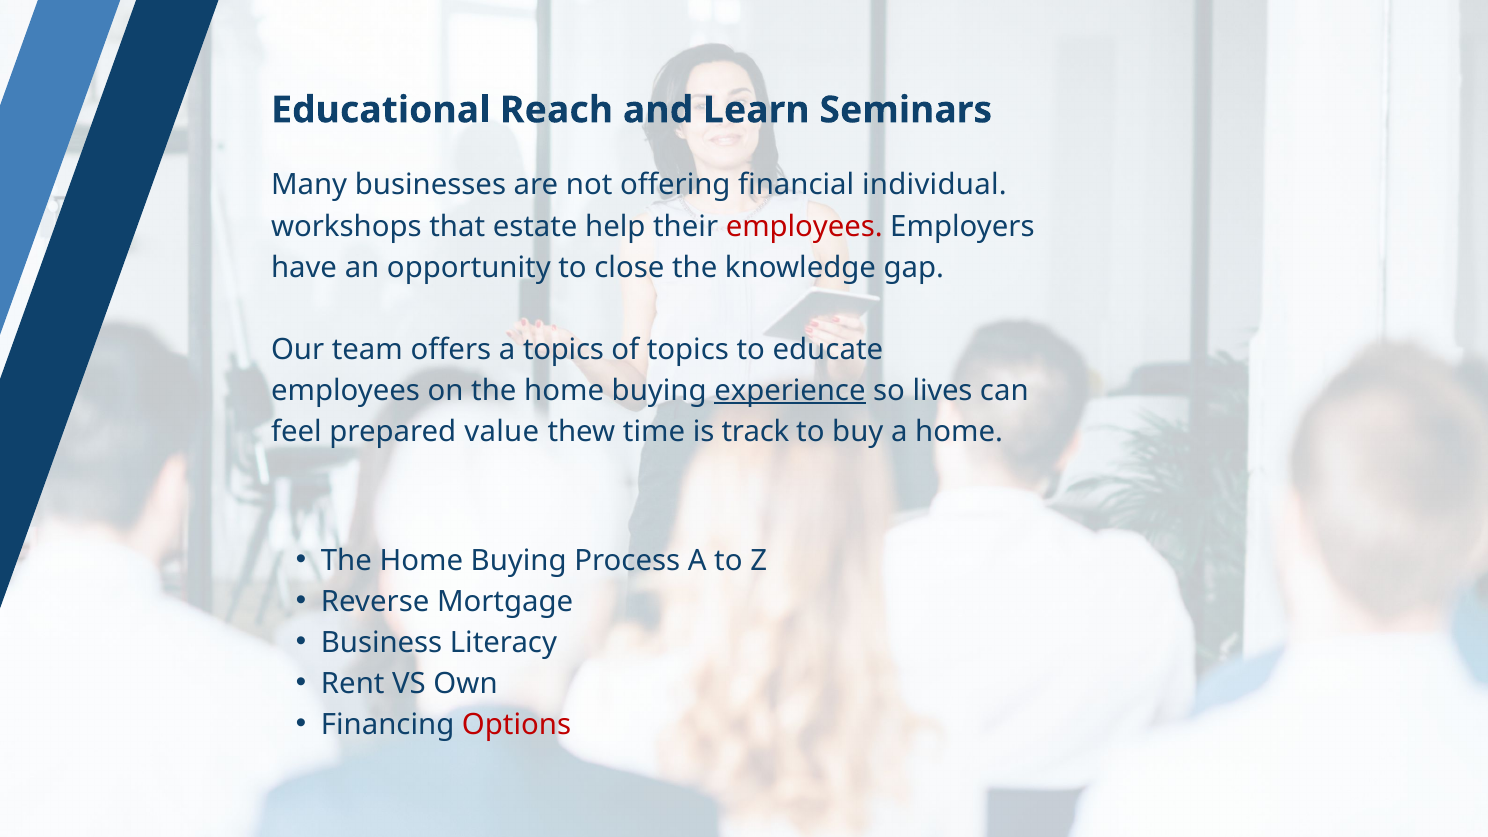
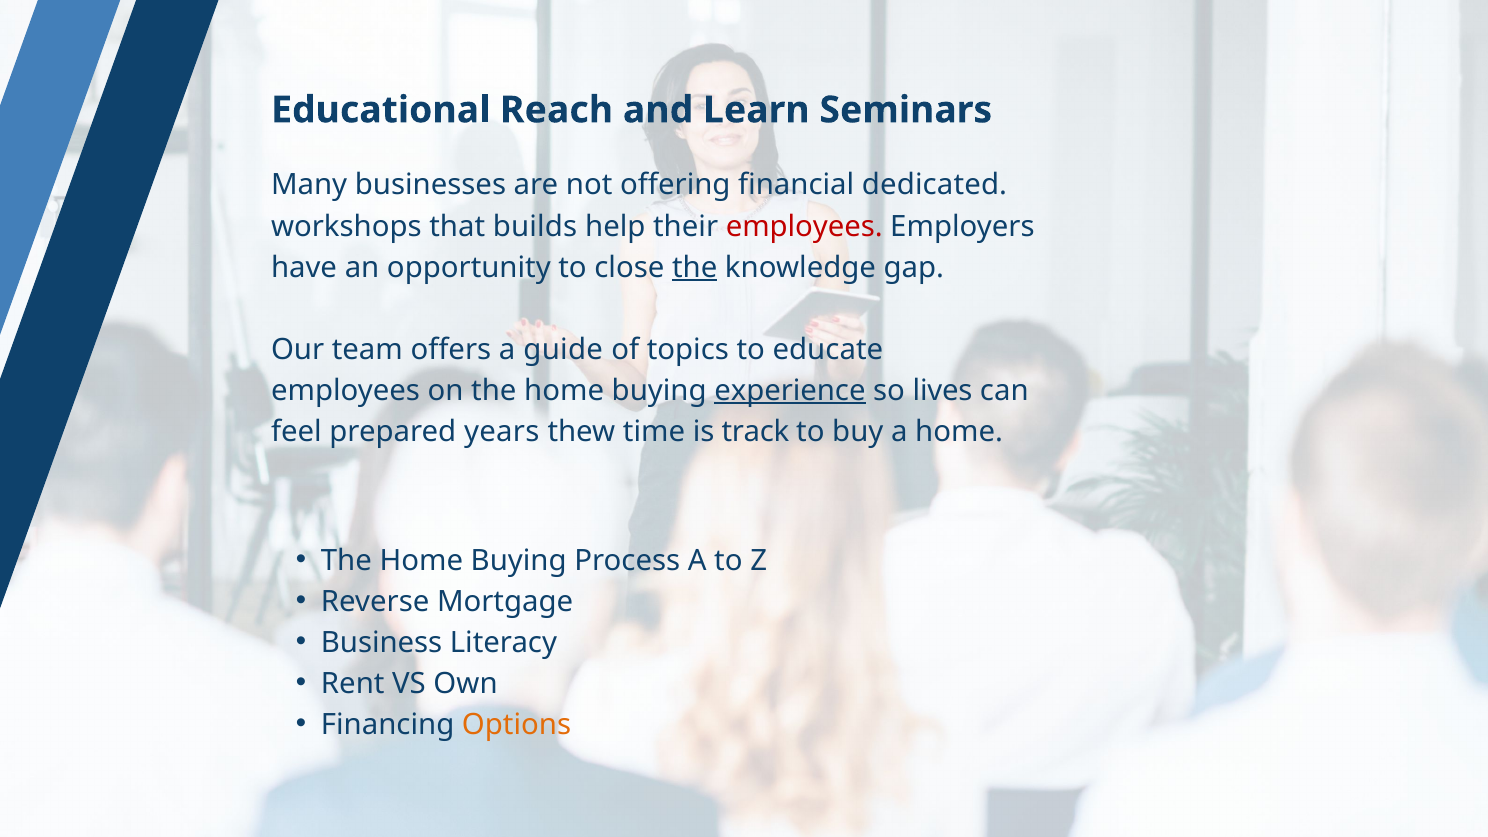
individual: individual -> dedicated
estate: estate -> builds
the at (695, 267) underline: none -> present
a topics: topics -> guide
value: value -> years
Options colour: red -> orange
